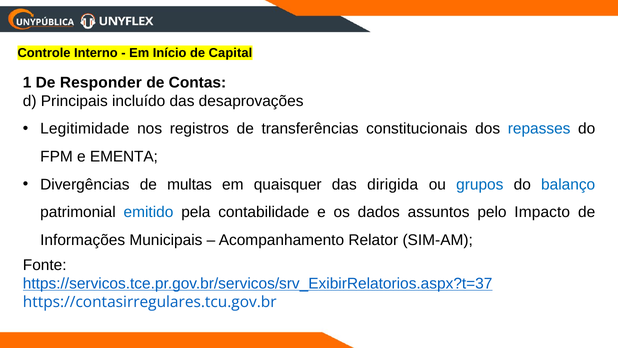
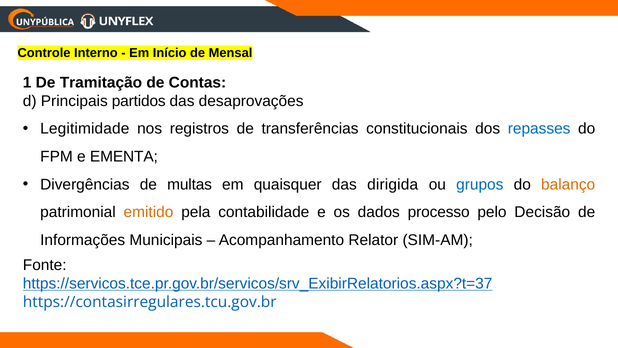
Capital: Capital -> Mensal
Responder: Responder -> Tramitação
incluído: incluído -> partidos
balanço colour: blue -> orange
emitido colour: blue -> orange
assuntos: assuntos -> processo
Impacto: Impacto -> Decisão
